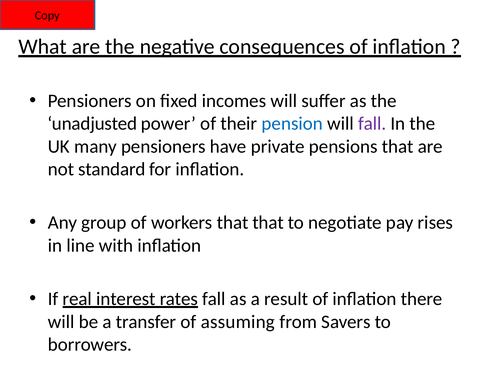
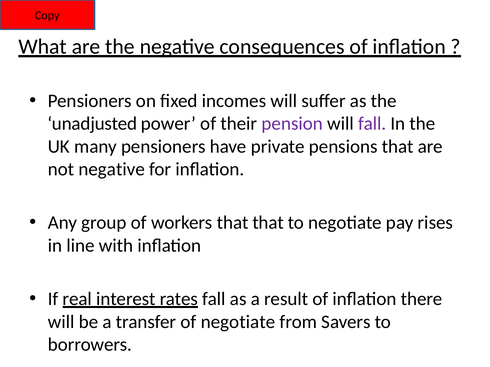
pension colour: blue -> purple
not standard: standard -> negative
of assuming: assuming -> negotiate
